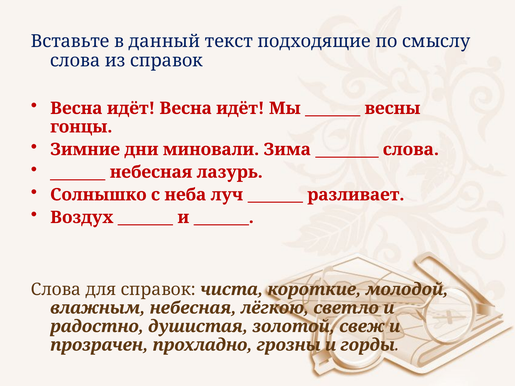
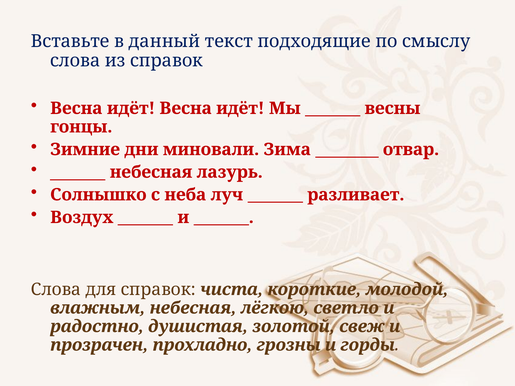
слова at (411, 150): слова -> отвар
